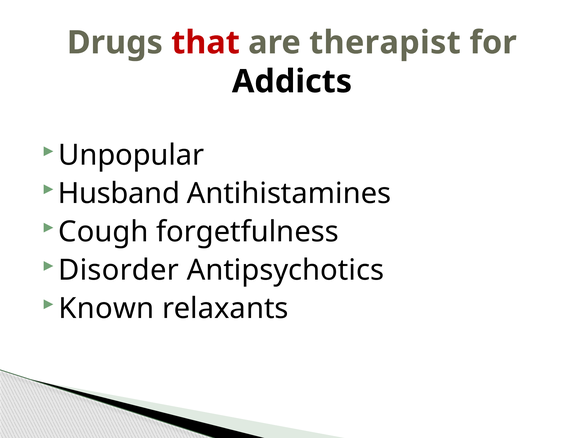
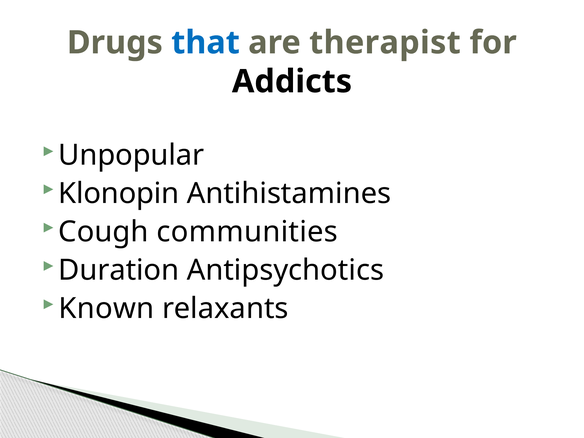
that colour: red -> blue
Husband: Husband -> Klonopin
forgetfulness: forgetfulness -> communities
Disorder: Disorder -> Duration
